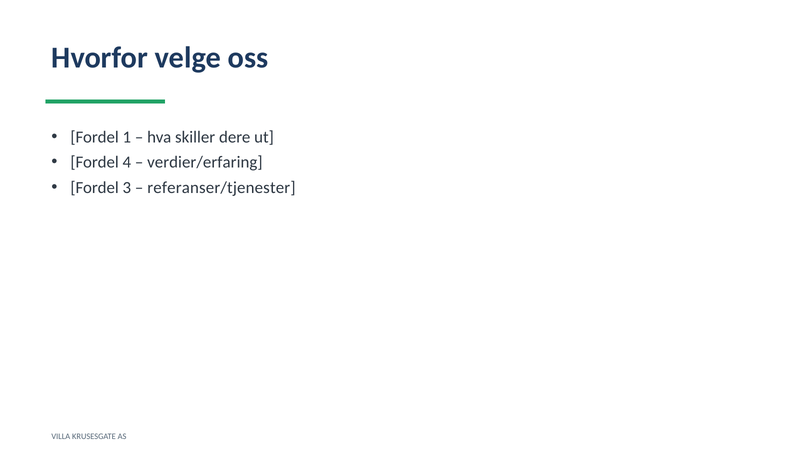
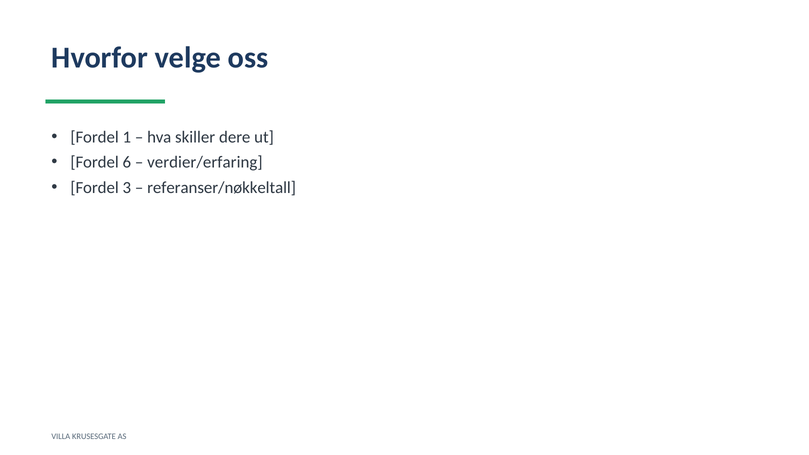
4: 4 -> 6
referanser/tjenester: referanser/tjenester -> referanser/nøkkeltall
